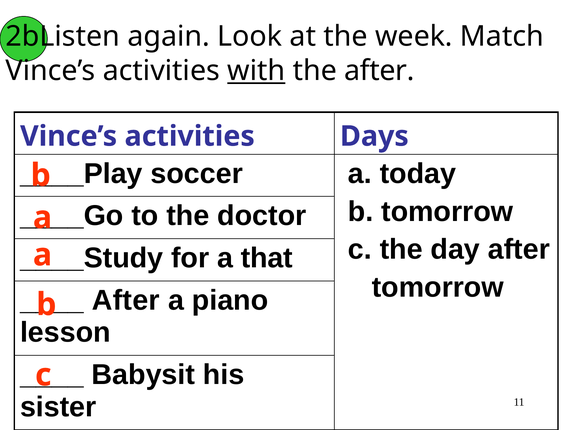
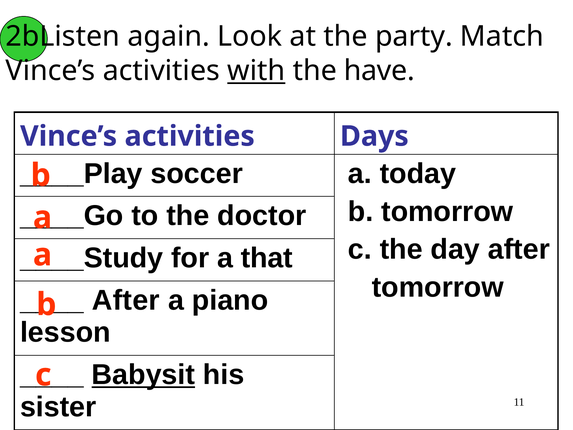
week: week -> party
the after: after -> have
Babysit underline: none -> present
